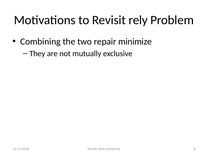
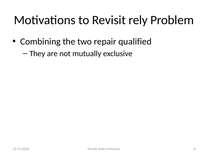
minimize: minimize -> qualified
